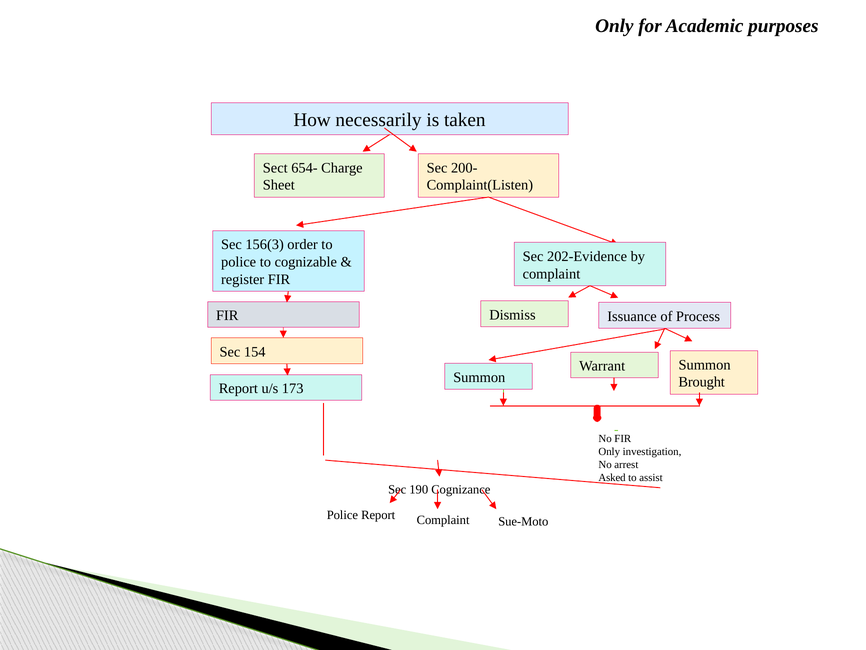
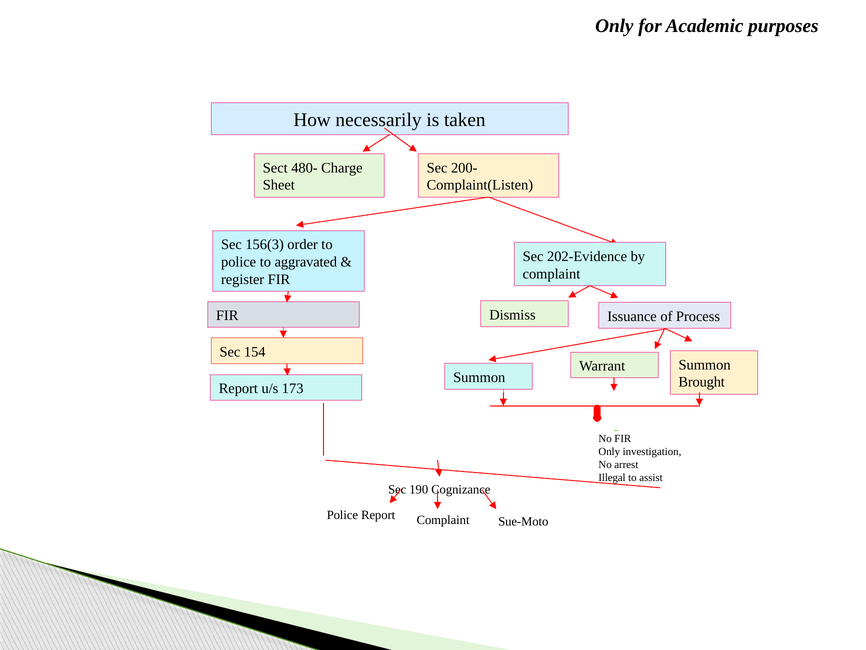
654-: 654- -> 480-
cognizable: cognizable -> aggravated
Asked: Asked -> Illegal
